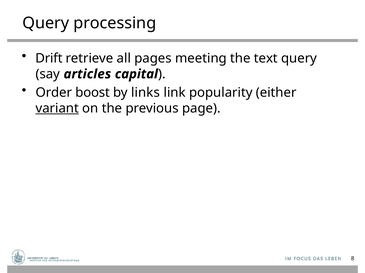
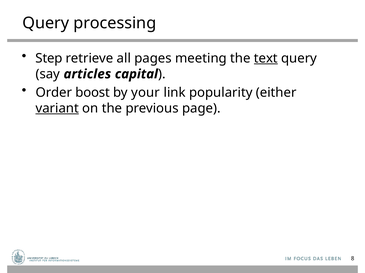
Drift: Drift -> Step
text underline: none -> present
links: links -> your
